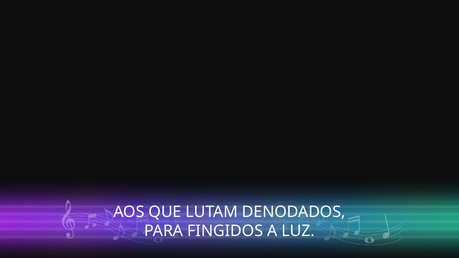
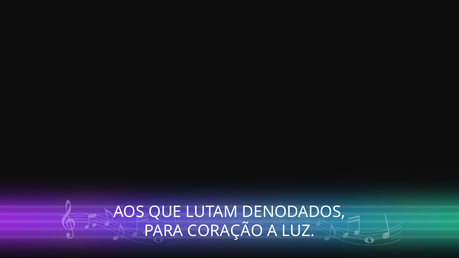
FINGIDOS: FINGIDOS -> CORAÇÃO
